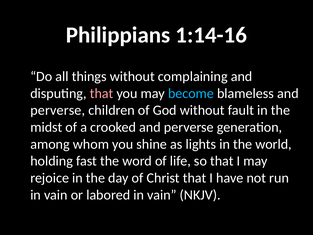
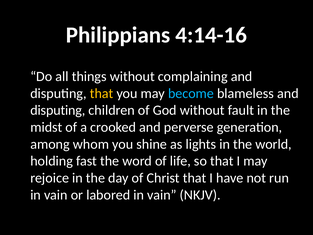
1:14-16: 1:14-16 -> 4:14-16
that at (102, 93) colour: pink -> yellow
perverse at (58, 110): perverse -> disputing
